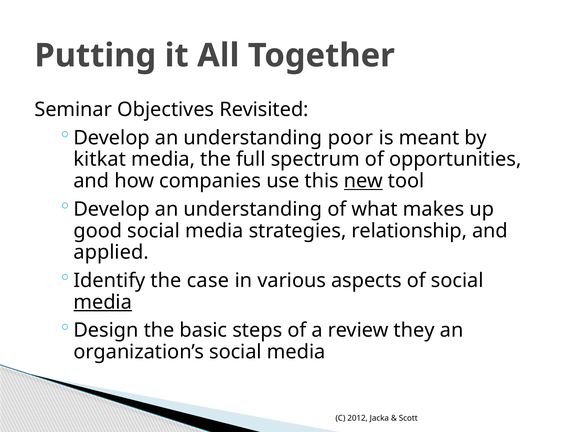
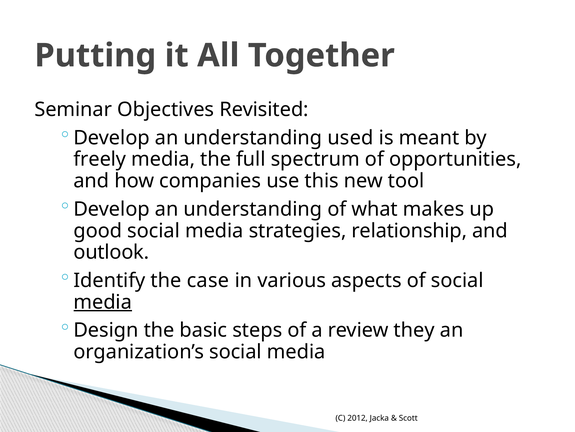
poor: poor -> used
kitkat: kitkat -> freely
new underline: present -> none
applied: applied -> outlook
